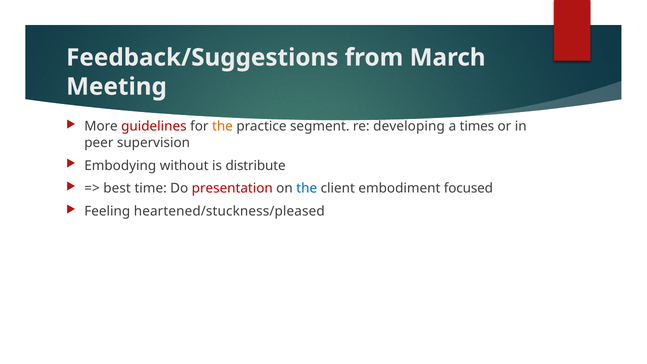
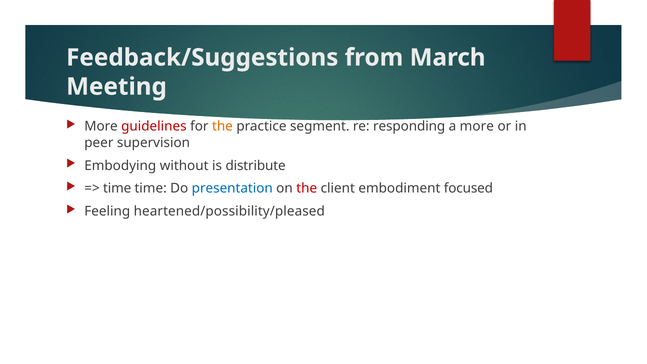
developing: developing -> responding
a times: times -> more
best at (117, 189): best -> time
presentation colour: red -> blue
the at (307, 189) colour: blue -> red
heartened/stuckness/pleased: heartened/stuckness/pleased -> heartened/possibility/pleased
